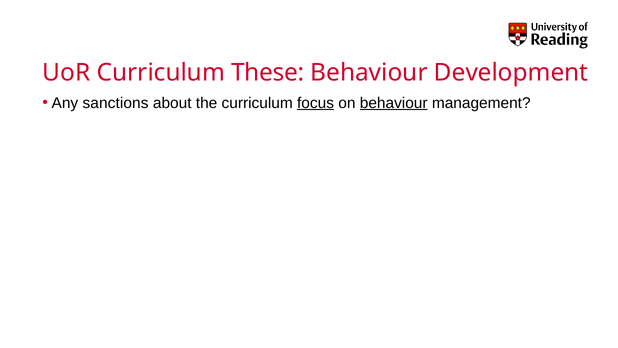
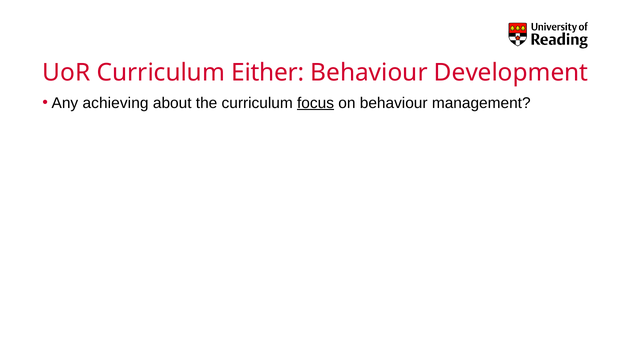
These: These -> Either
sanctions: sanctions -> achieving
behaviour at (394, 103) underline: present -> none
